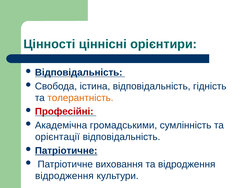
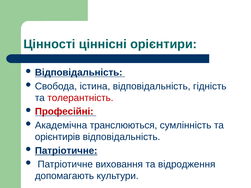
толерантність colour: orange -> red
громадськими: громадськими -> транслюються
орієнтації: орієнтації -> орієнтирів
відродження at (64, 176): відродження -> допомагають
